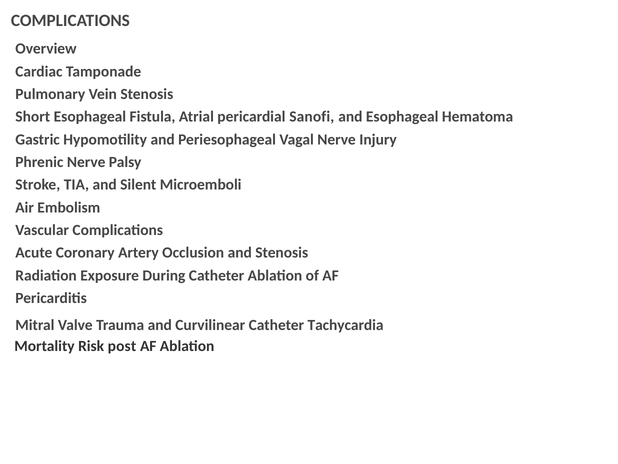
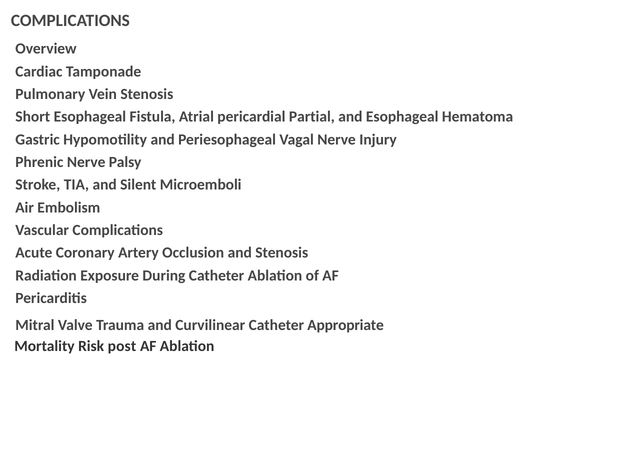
Sanofi: Sanofi -> Partial
Tachycardia: Tachycardia -> Appropriate
